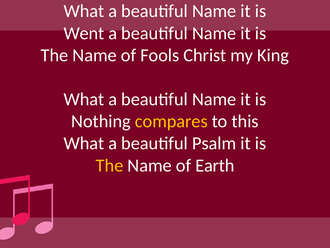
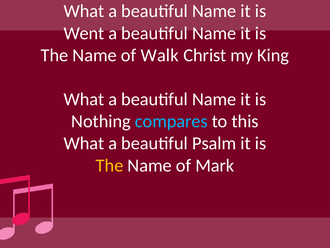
Fools: Fools -> Walk
compares colour: yellow -> light blue
Earth: Earth -> Mark
